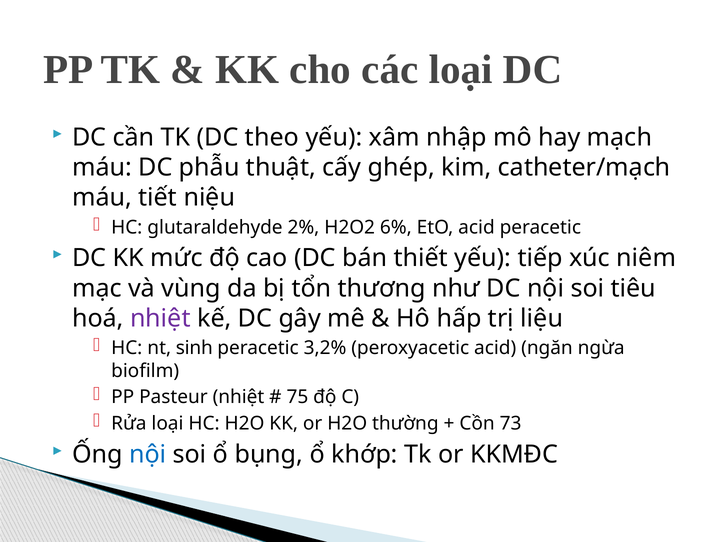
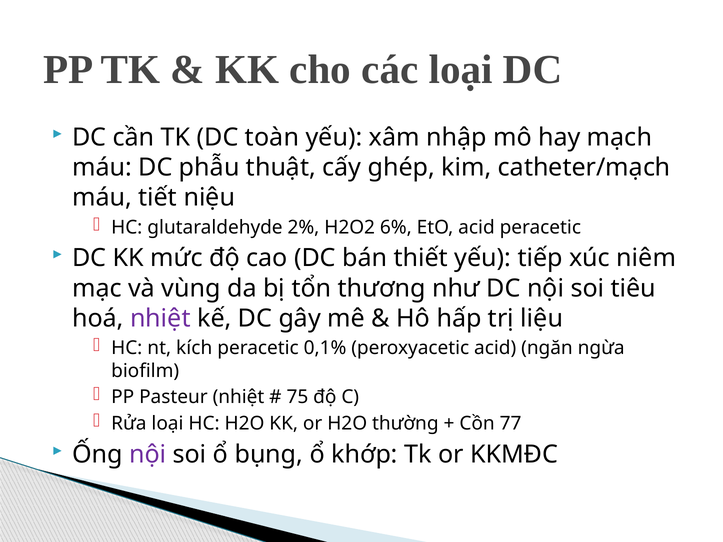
theo: theo -> toàn
sinh: sinh -> kích
3,2%: 3,2% -> 0,1%
73: 73 -> 77
nội at (148, 455) colour: blue -> purple
